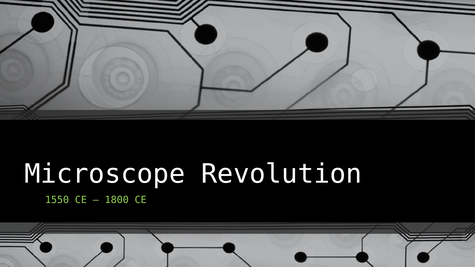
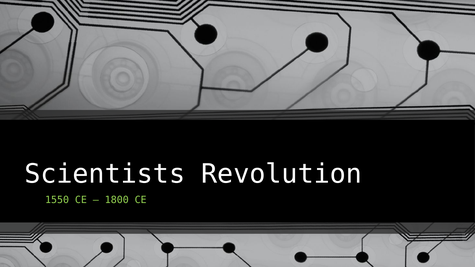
Microscope: Microscope -> Scientists
